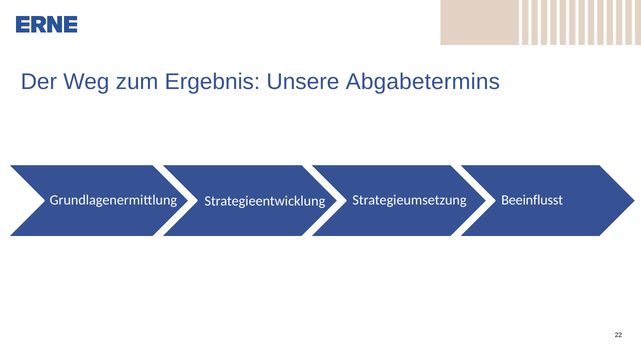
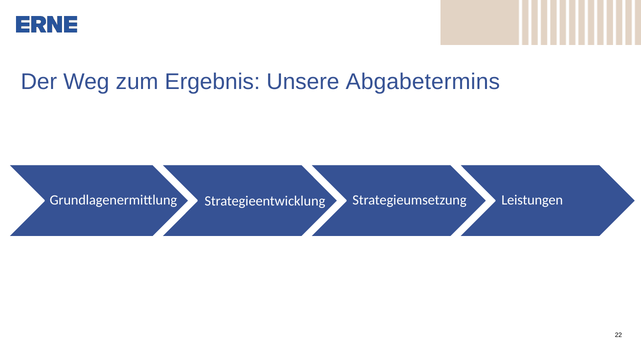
Beeinflusst: Beeinflusst -> Leistungen
